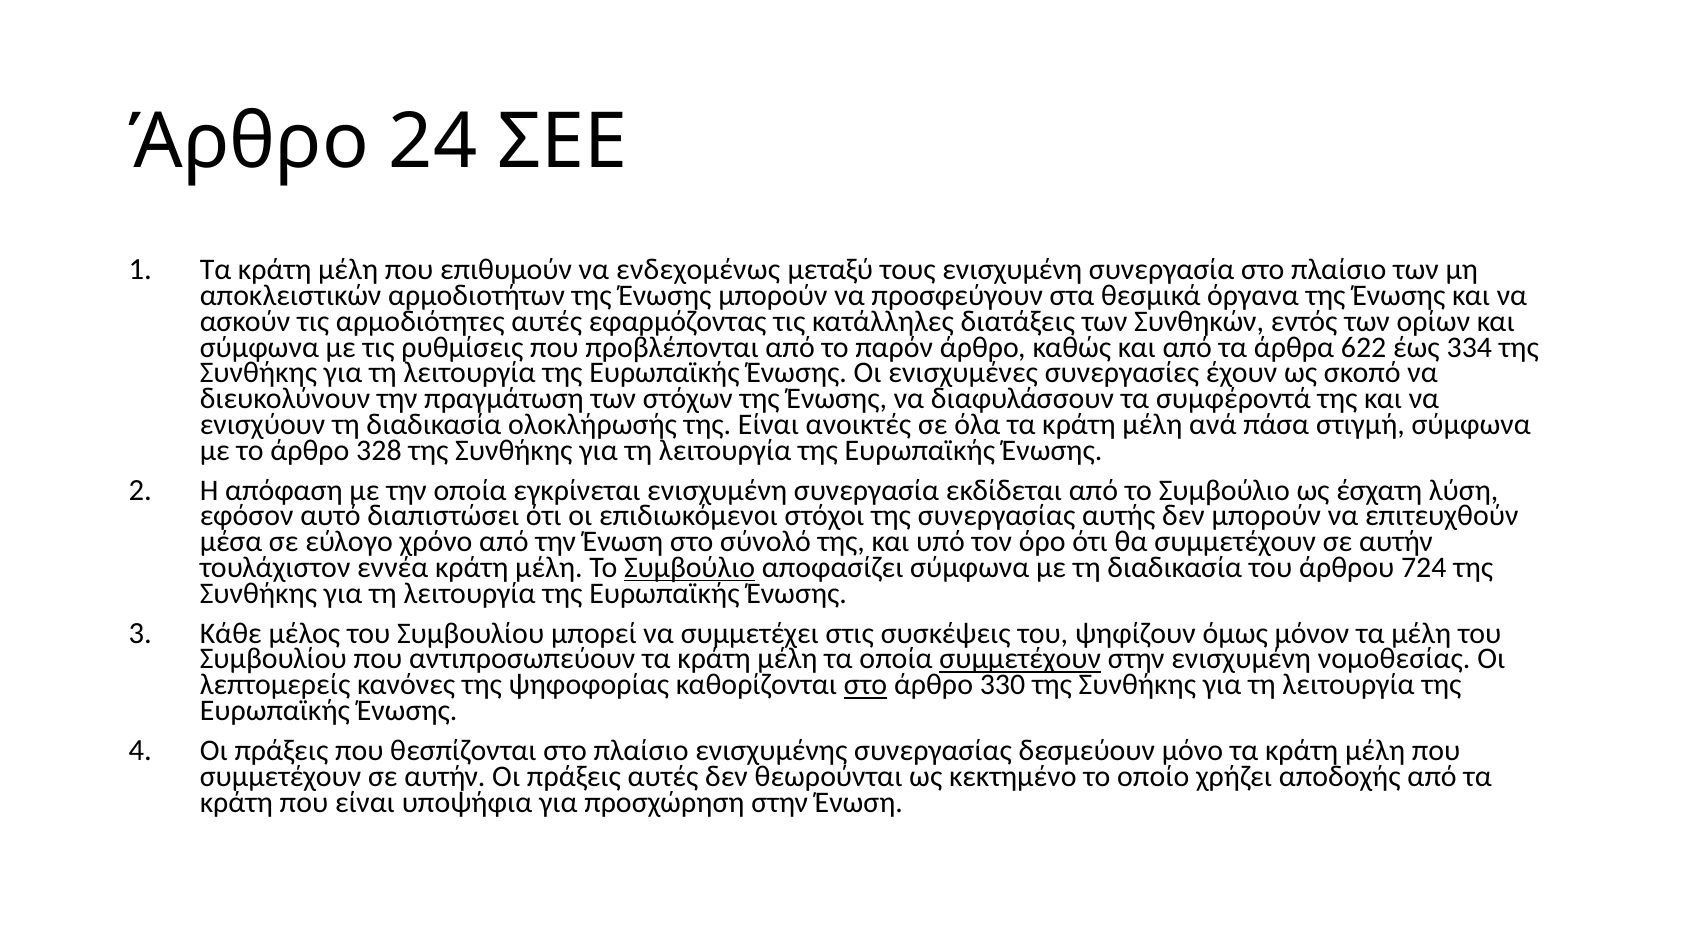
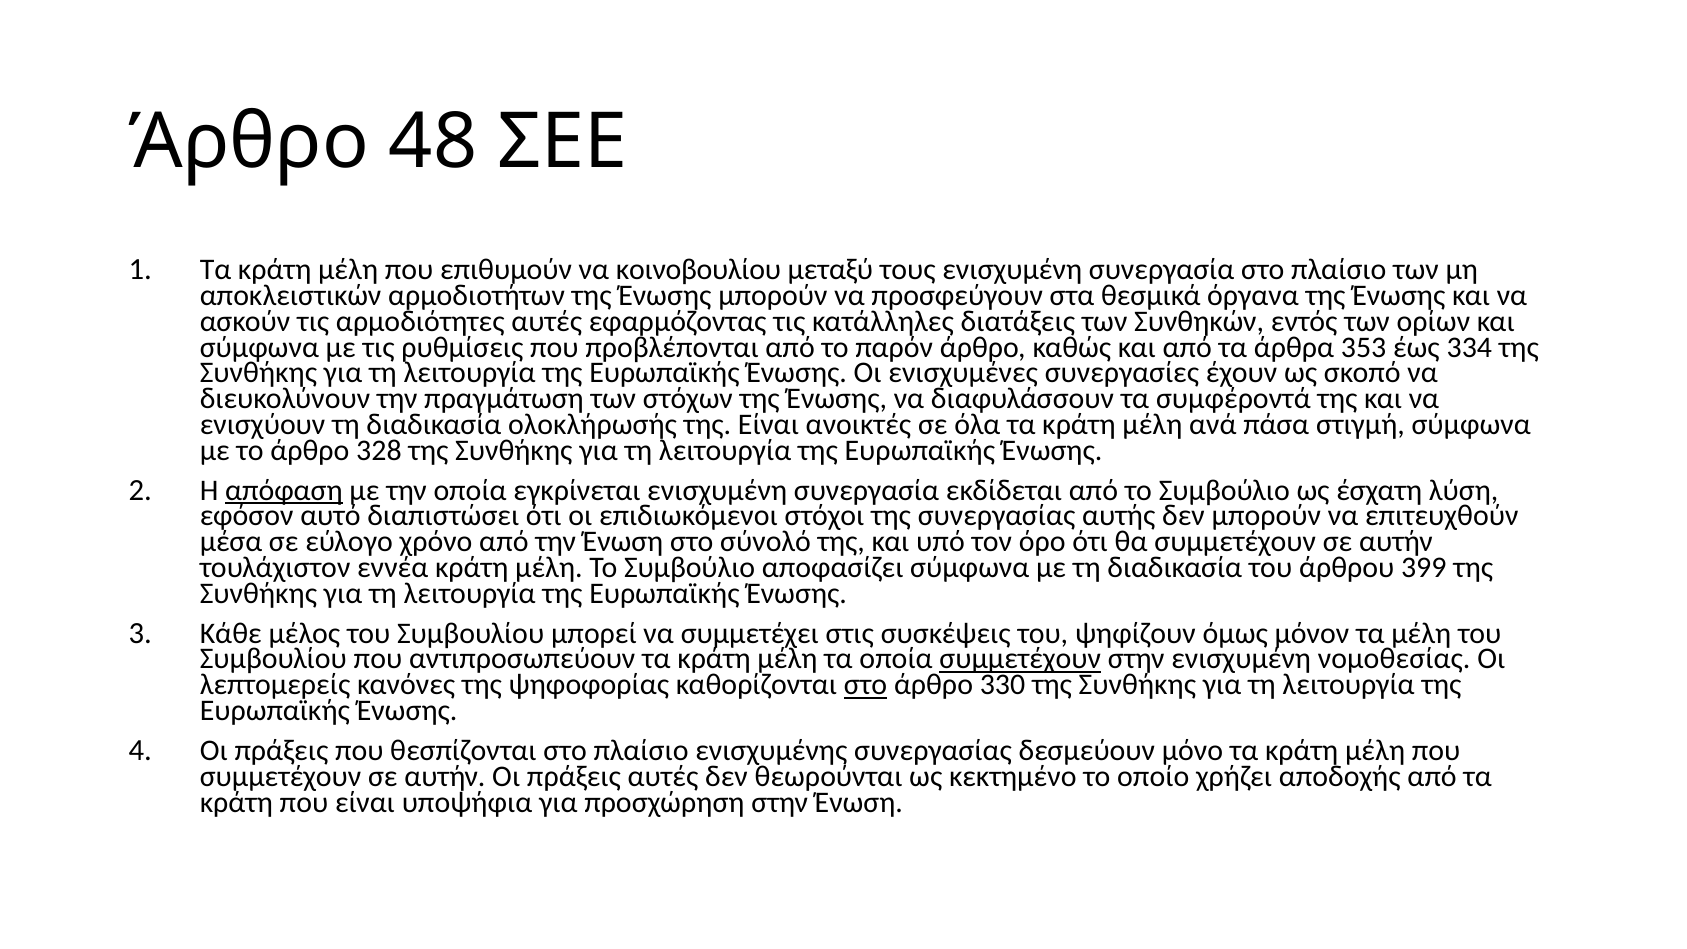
24: 24 -> 48
ενδεχομένως: ενδεχομένως -> κοινοβουλίου
622: 622 -> 353
απόφαση underline: none -> present
Συμβούλιο at (690, 568) underline: present -> none
724: 724 -> 399
